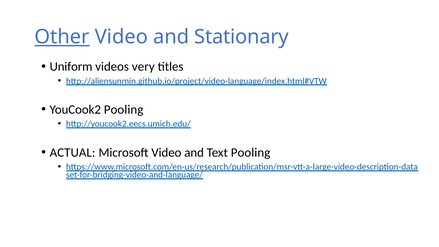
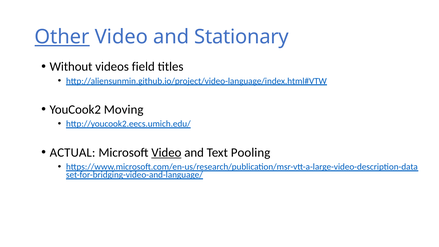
Uniform: Uniform -> Without
very: very -> field
YouCook2 Pooling: Pooling -> Moving
Video at (166, 152) underline: none -> present
